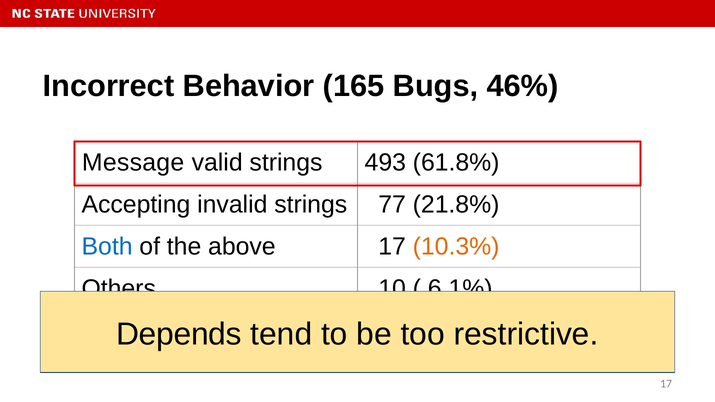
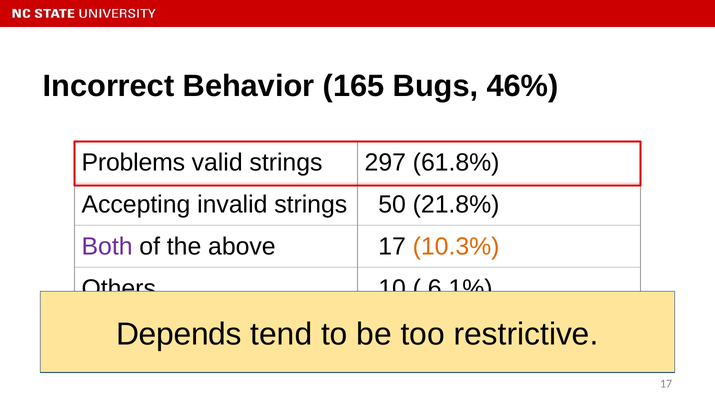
Message: Message -> Problems
493: 493 -> 297
77: 77 -> 50
Both colour: blue -> purple
